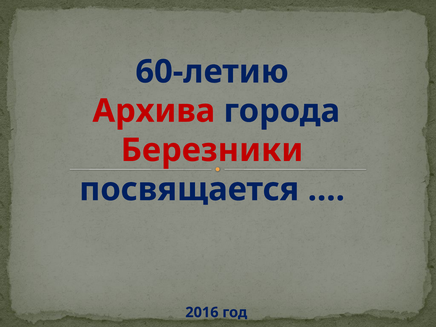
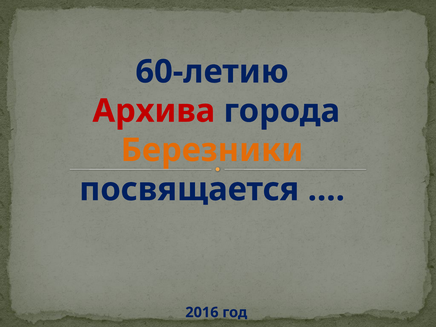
Березники colour: red -> orange
